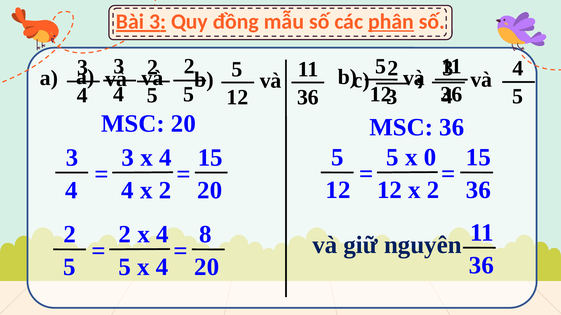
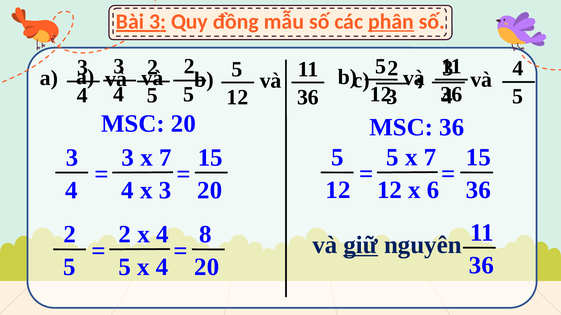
5 x 0: 0 -> 7
3 x 4: 4 -> 7
12 x 2: 2 -> 6
4 x 2: 2 -> 3
giữ underline: none -> present
